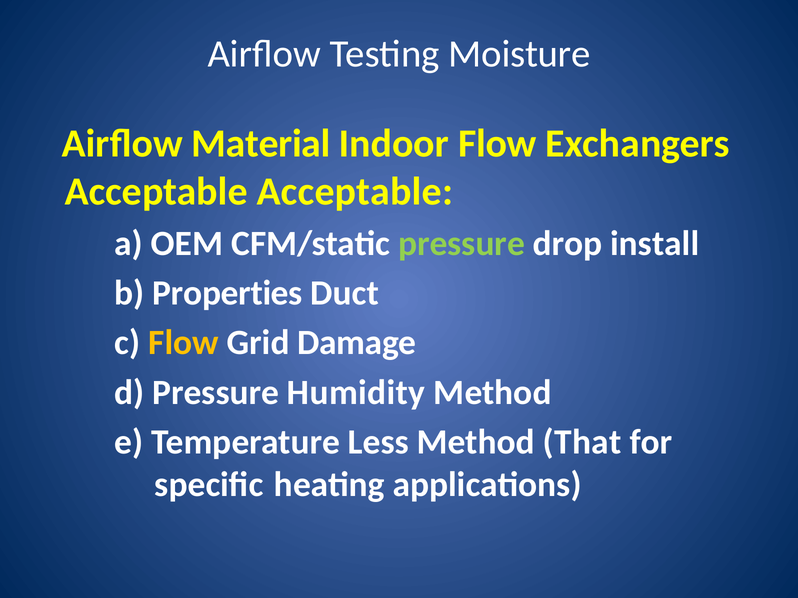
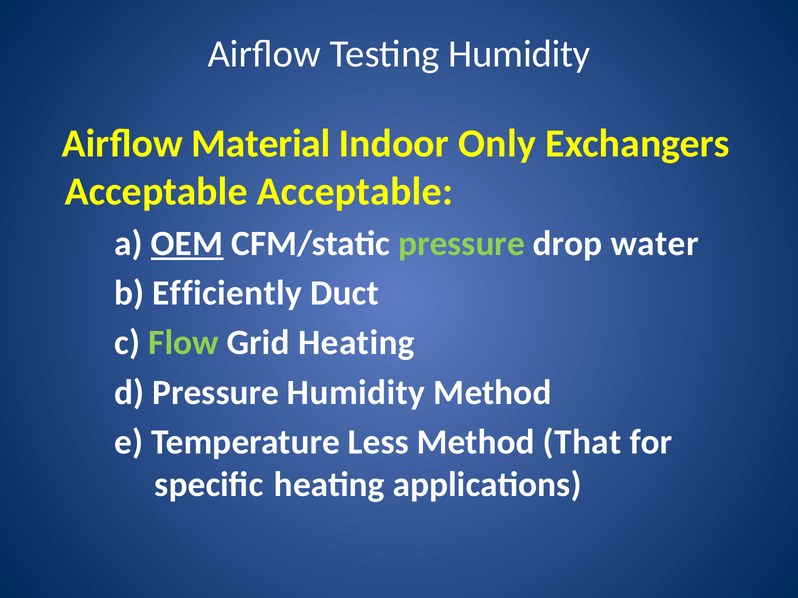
Testing Moisture: Moisture -> Humidity
Indoor Flow: Flow -> Only
OEM underline: none -> present
install: install -> water
Properties: Properties -> Efficiently
Flow at (183, 343) colour: yellow -> light green
Grid Damage: Damage -> Heating
